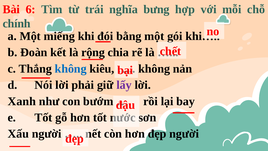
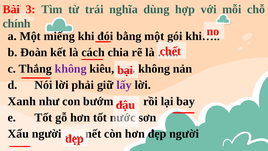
6: 6 -> 3
bưng: bưng -> dùng
rộng: rộng -> cách
không at (71, 69) colour: blue -> purple
